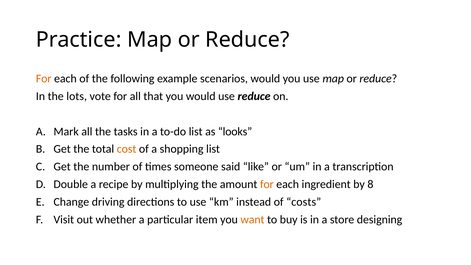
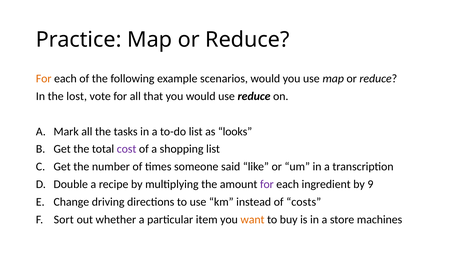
lots: lots -> lost
cost colour: orange -> purple
for at (267, 184) colour: orange -> purple
8: 8 -> 9
Visit: Visit -> Sort
designing: designing -> machines
